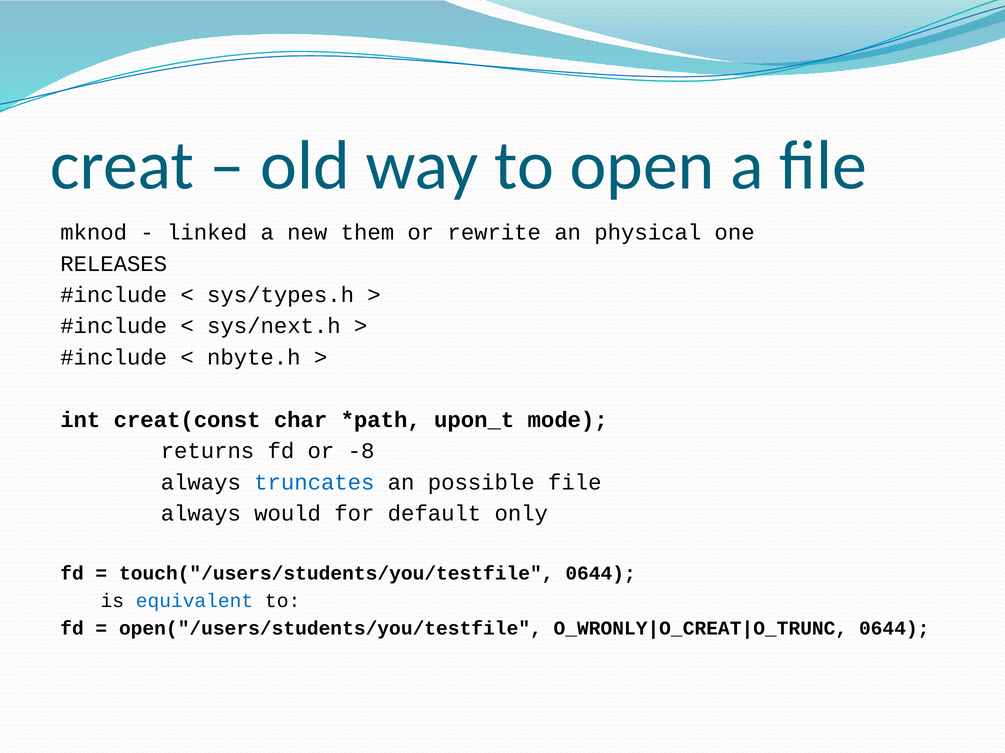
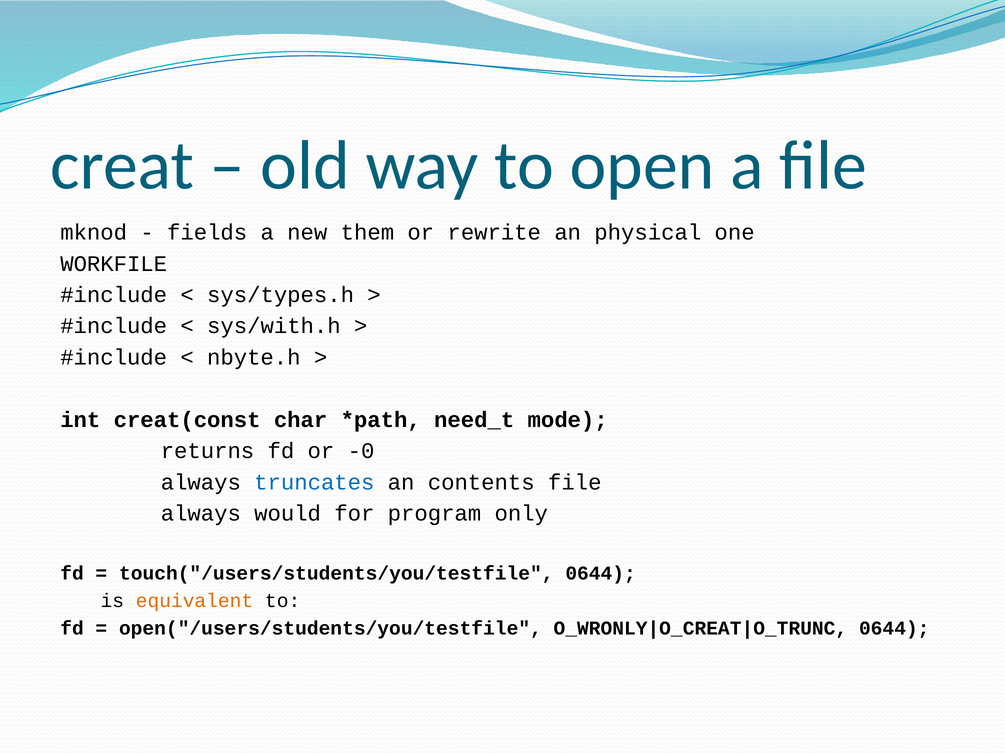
linked: linked -> fields
RELEASES: RELEASES -> WORKFILE
sys/next.h: sys/next.h -> sys/with.h
upon_t: upon_t -> need_t
-8: -8 -> -0
possible: possible -> contents
default: default -> program
equivalent colour: blue -> orange
